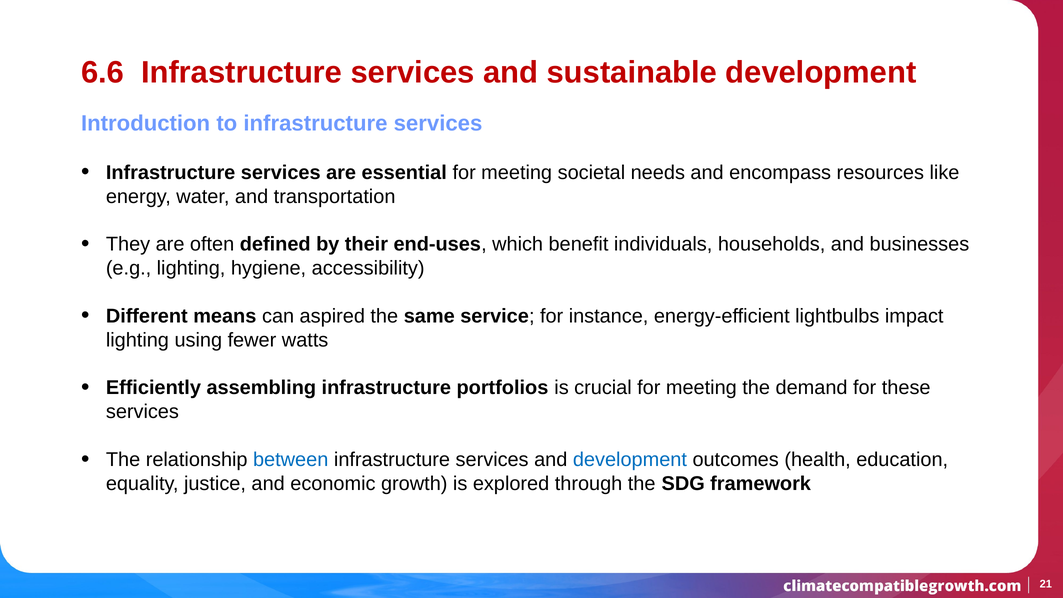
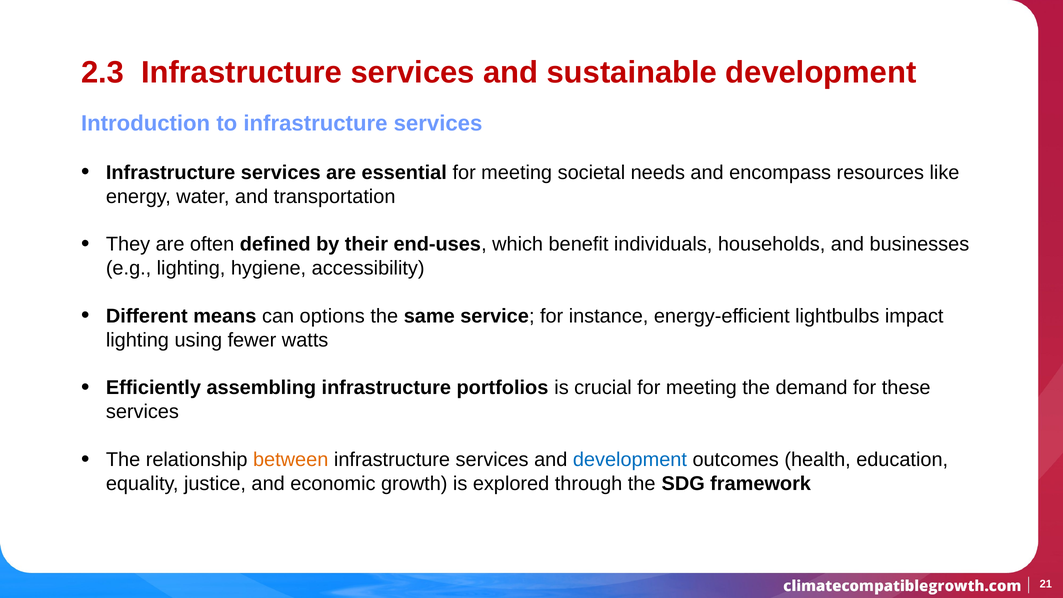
6.6: 6.6 -> 2.3
aspired: aspired -> options
between colour: blue -> orange
